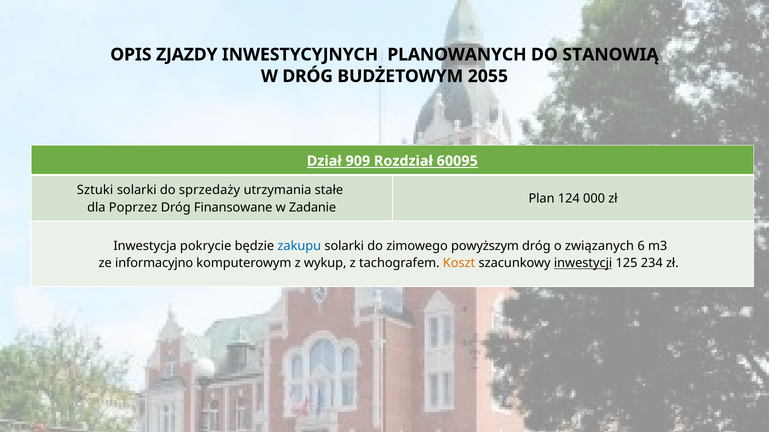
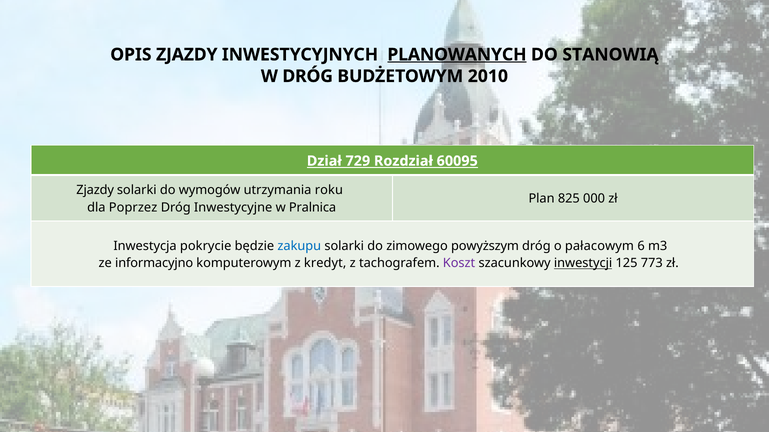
PLANOWANYCH underline: none -> present
2055: 2055 -> 2010
909: 909 -> 729
Sztuki at (95, 190): Sztuki -> Zjazdy
sprzedaży: sprzedaży -> wymogów
stałe: stałe -> roku
124: 124 -> 825
Finansowane: Finansowane -> Inwestycyjne
Zadanie: Zadanie -> Pralnica
związanych: związanych -> pałacowym
wykup: wykup -> kredyt
Koszt colour: orange -> purple
234: 234 -> 773
